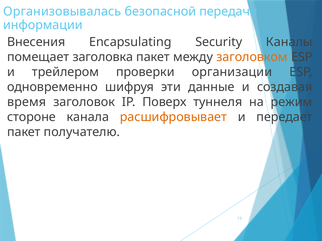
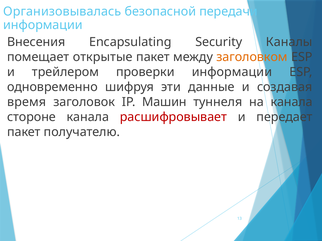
заголовка: заголовка -> открытые
проверки организации: организации -> информации
Поверх: Поверх -> Машин
на режим: режим -> канала
расшифровывает colour: orange -> red
